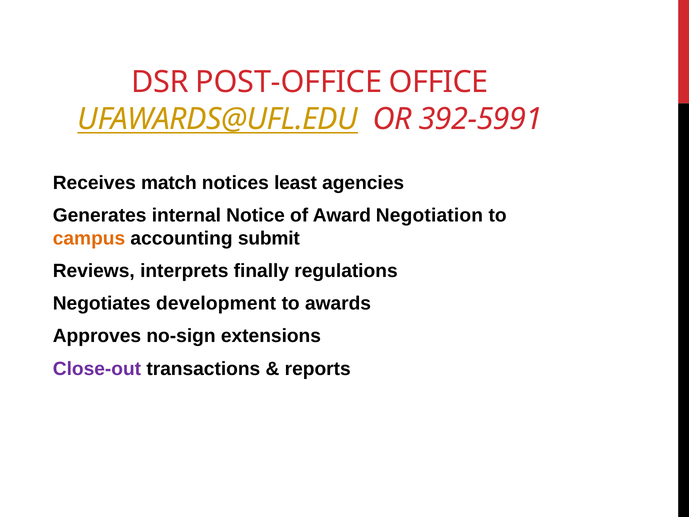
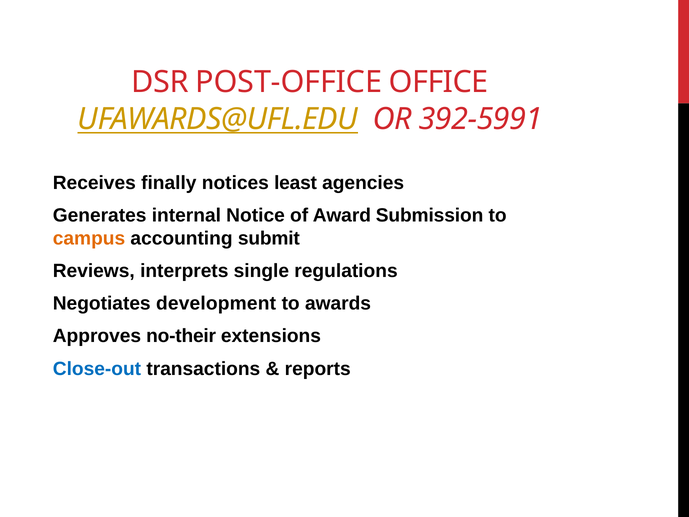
match: match -> finally
Negotiation: Negotiation -> Submission
finally: finally -> single
no-sign: no-sign -> no-their
Close-out colour: purple -> blue
